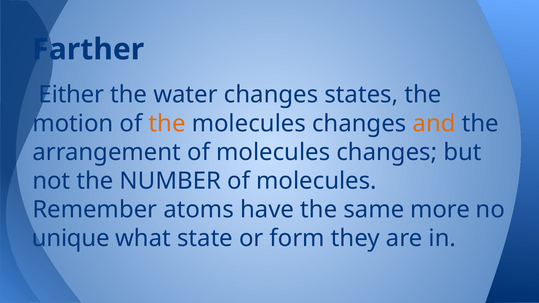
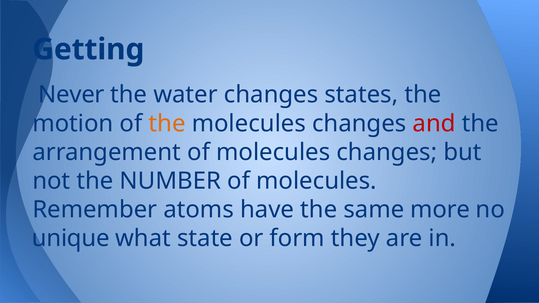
Farther: Farther -> Getting
Either: Either -> Never
and colour: orange -> red
